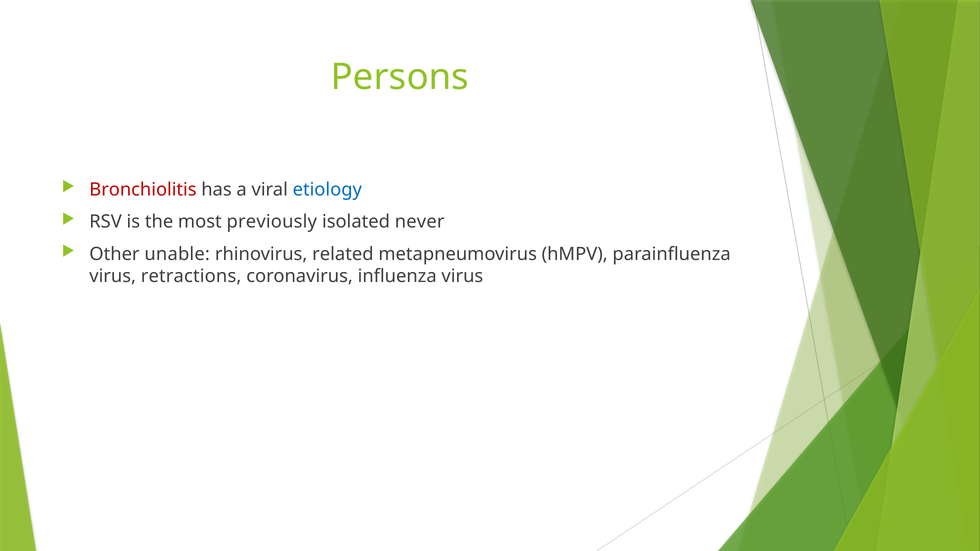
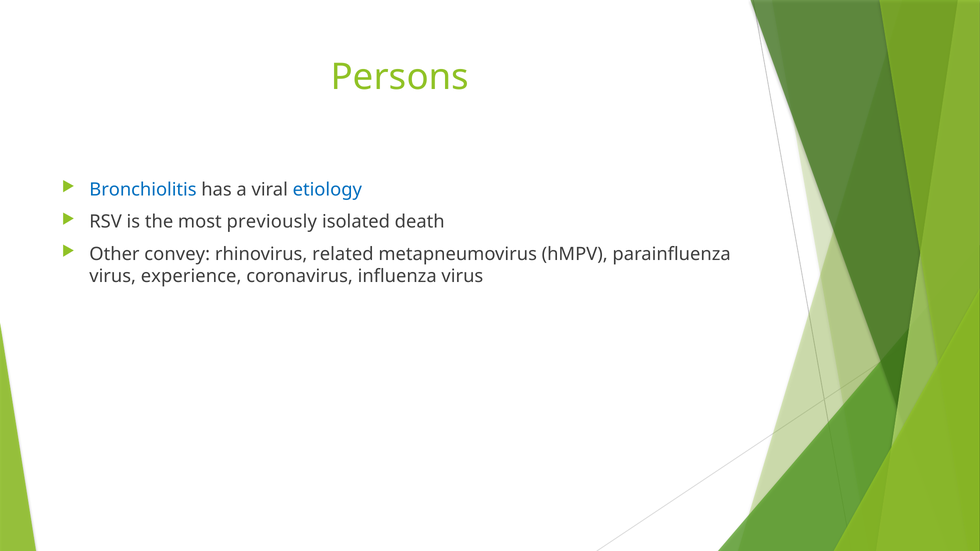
Bronchiolitis colour: red -> blue
never: never -> death
unable: unable -> convey
retractions: retractions -> experience
